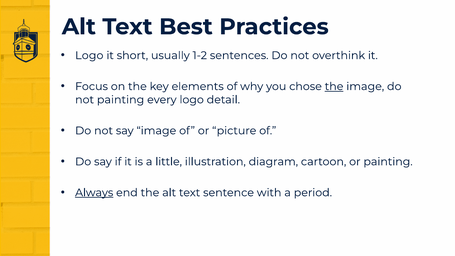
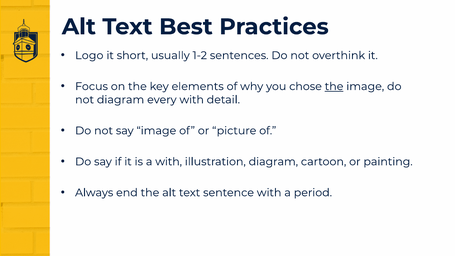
not painting: painting -> diagram
every logo: logo -> with
a little: little -> with
Always underline: present -> none
